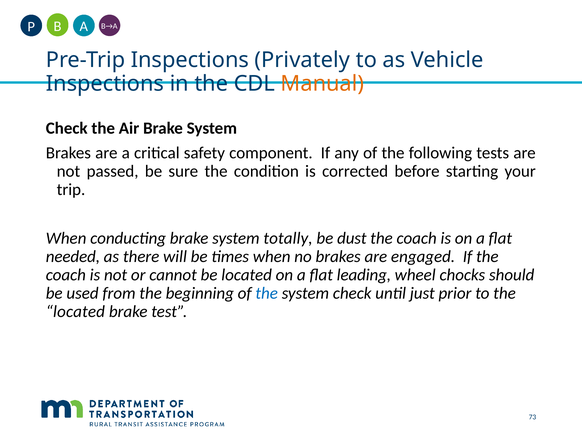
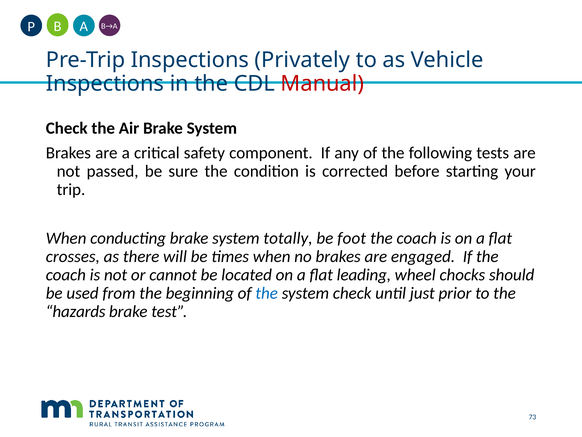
Manual colour: orange -> red
dust: dust -> foot
needed: needed -> crosses
located at (75, 311): located -> hazards
